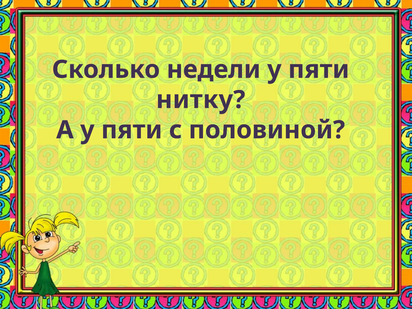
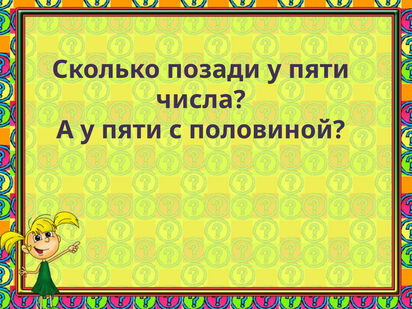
недели: недели -> позади
нитку: нитку -> числа
